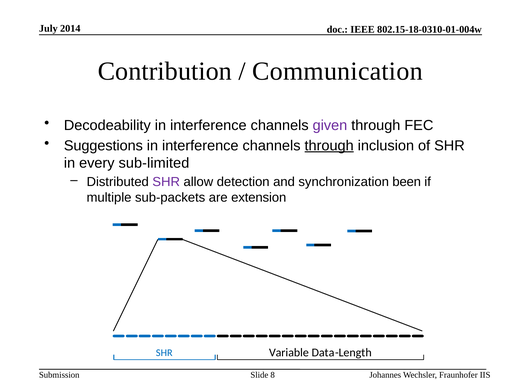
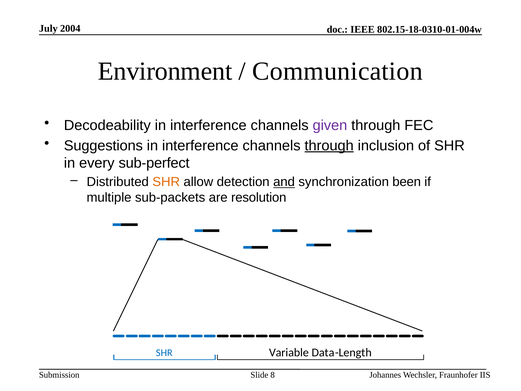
2014: 2014 -> 2004
Contribution: Contribution -> Environment
sub-limited: sub-limited -> sub-perfect
SHR at (166, 182) colour: purple -> orange
and underline: none -> present
extension: extension -> resolution
